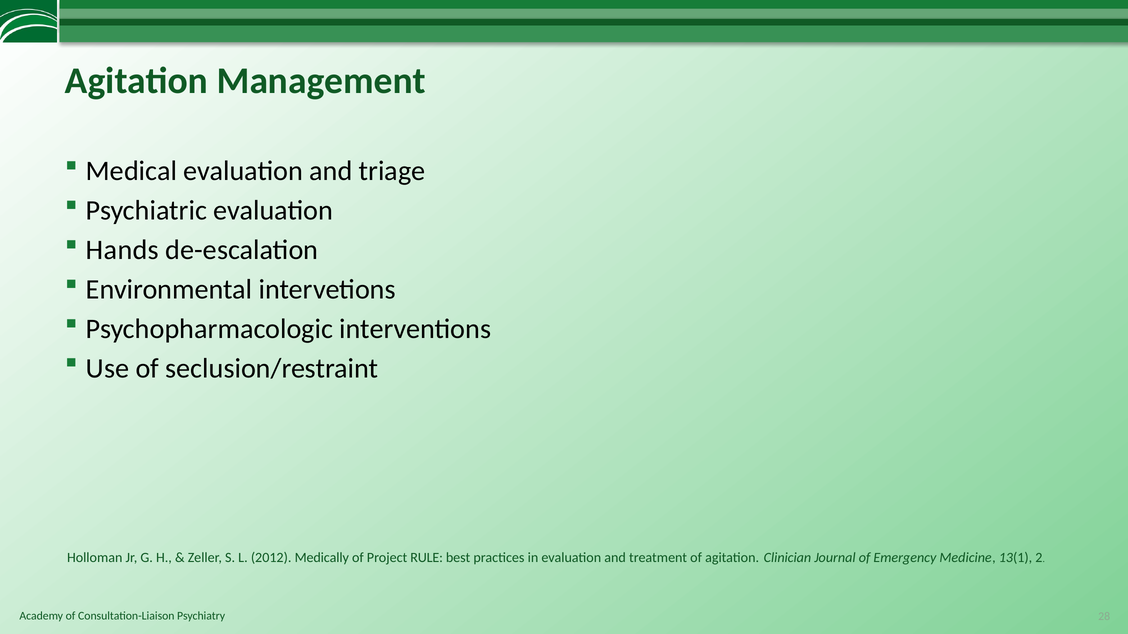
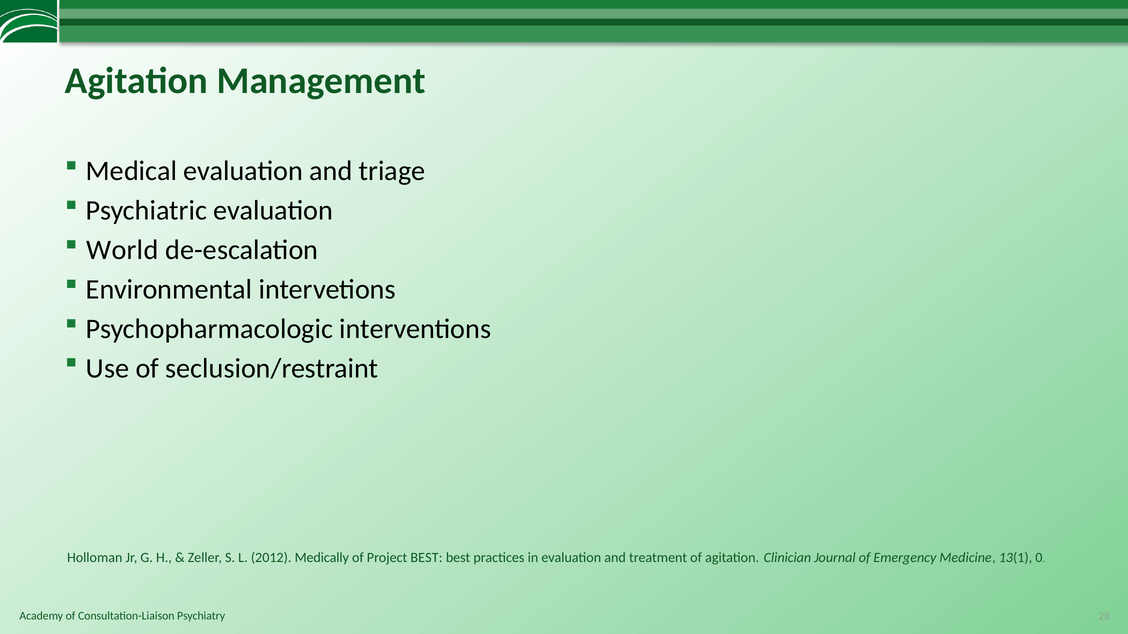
Hands: Hands -> World
Project RULE: RULE -> BEST
2: 2 -> 0
